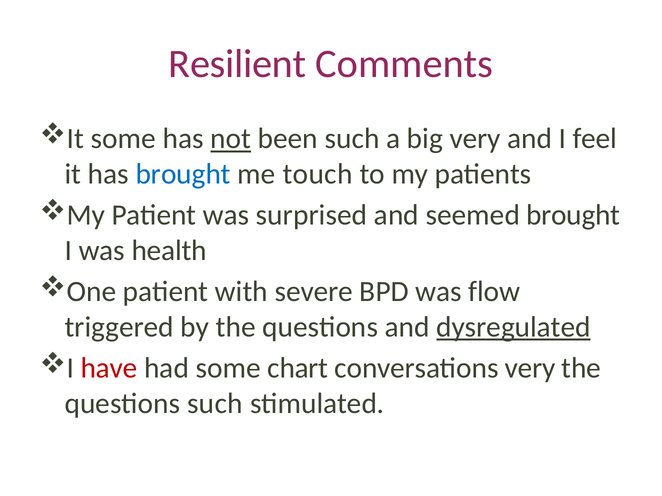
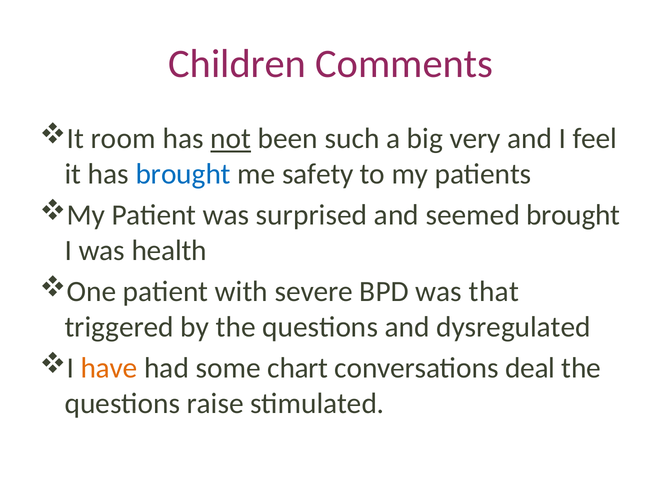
Resilient: Resilient -> Children
It some: some -> room
touch: touch -> safety
flow: flow -> that
dysregulated underline: present -> none
have colour: red -> orange
conversations very: very -> deal
questions such: such -> raise
